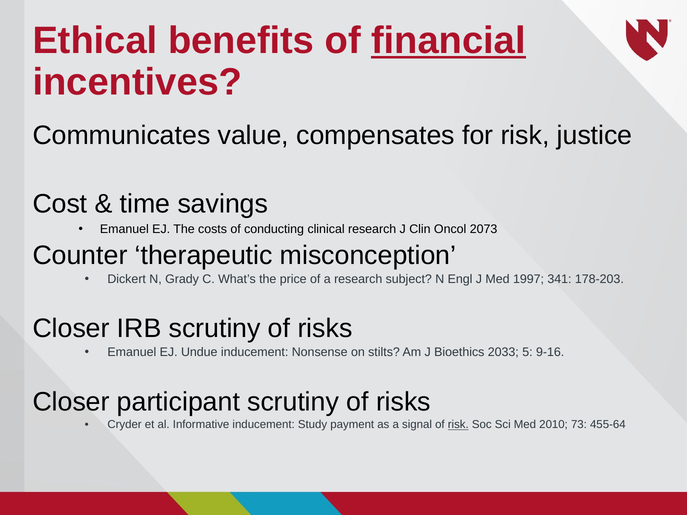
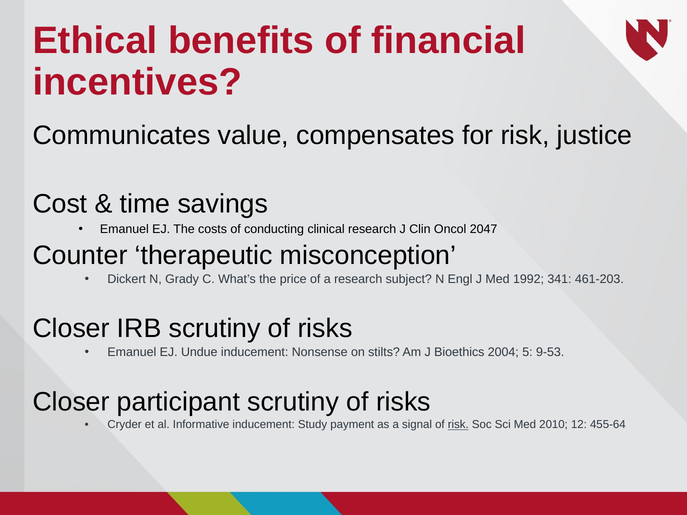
financial underline: present -> none
2073: 2073 -> 2047
1997: 1997 -> 1992
178-203: 178-203 -> 461-203
2033: 2033 -> 2004
9-16: 9-16 -> 9-53
73: 73 -> 12
